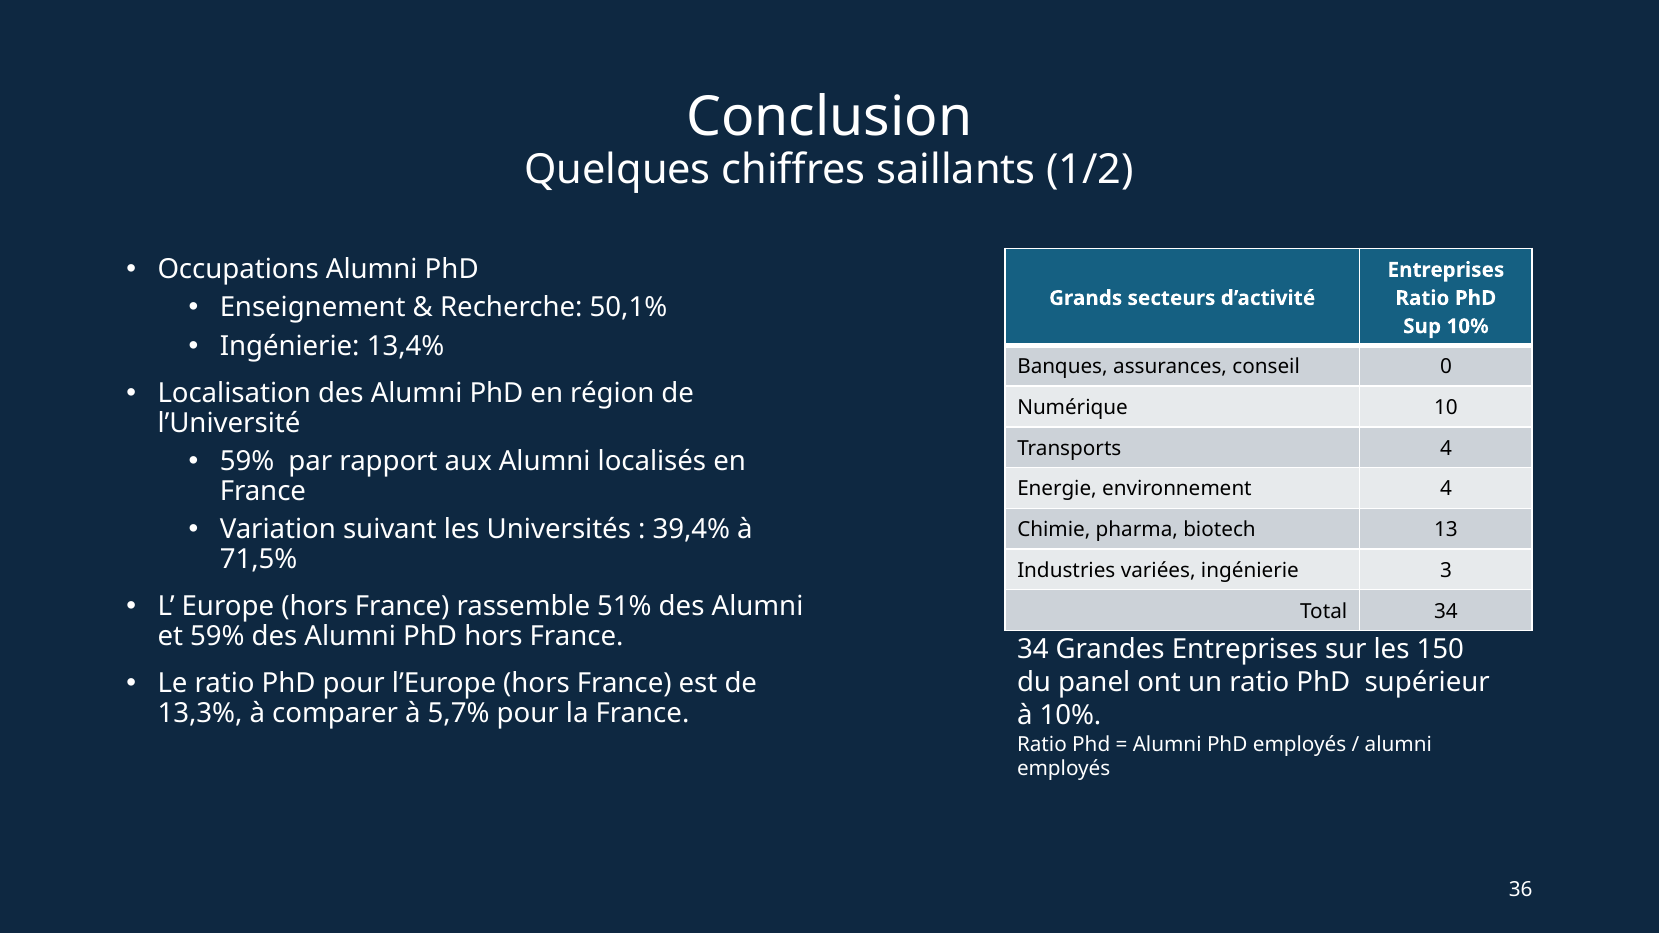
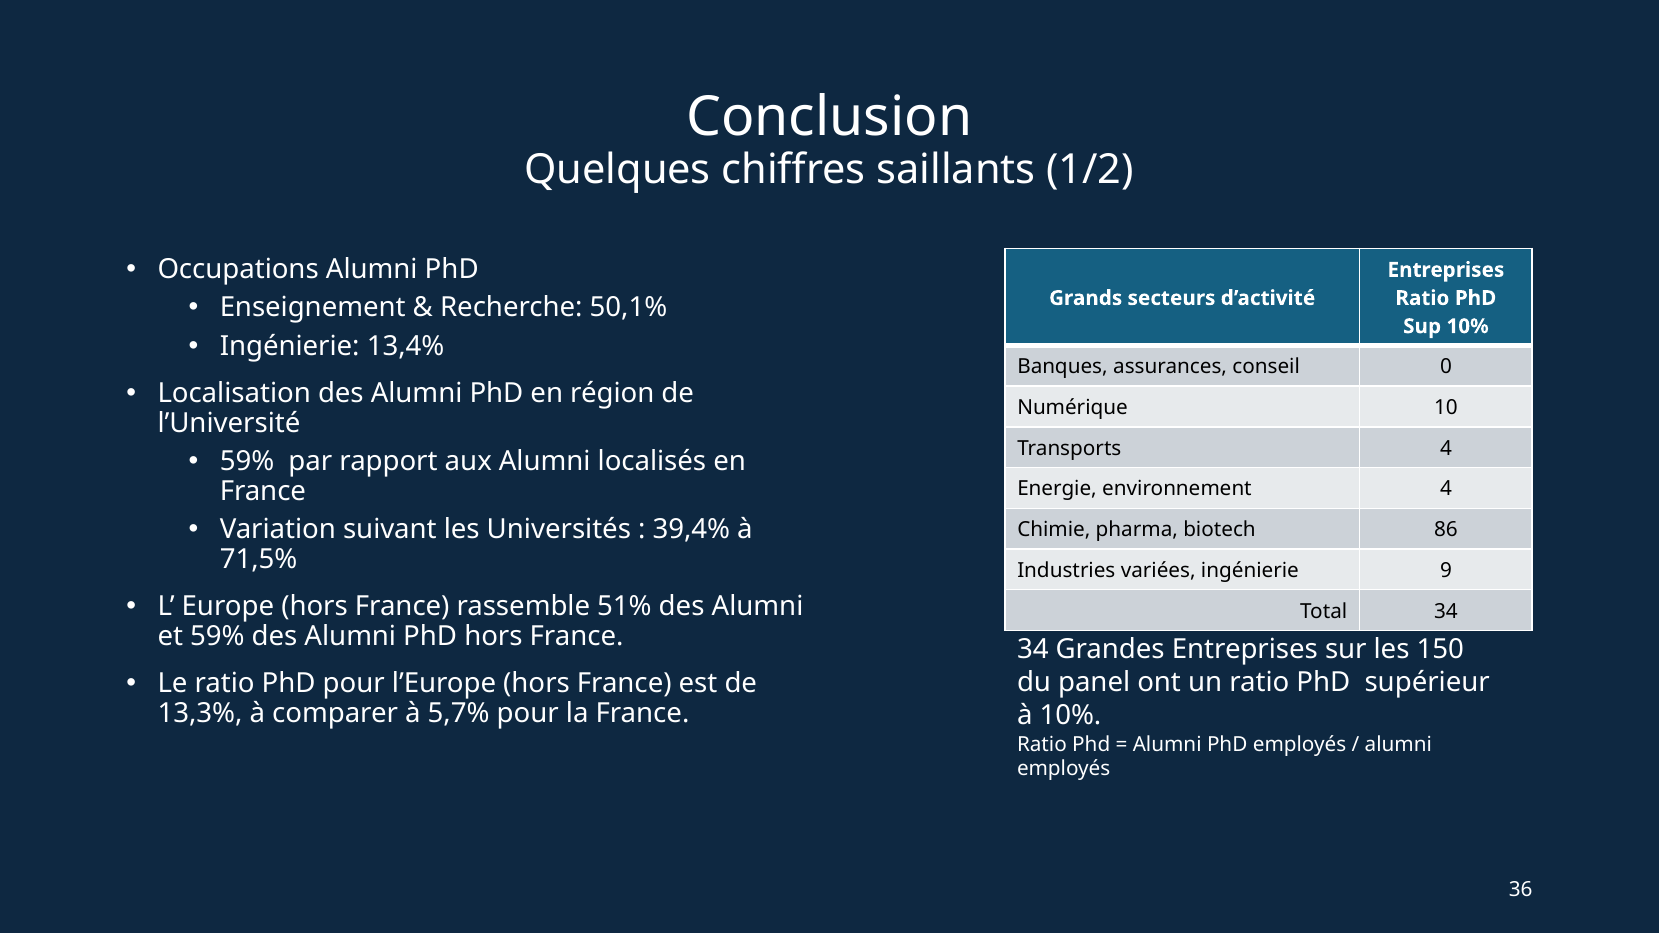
13: 13 -> 86
3: 3 -> 9
